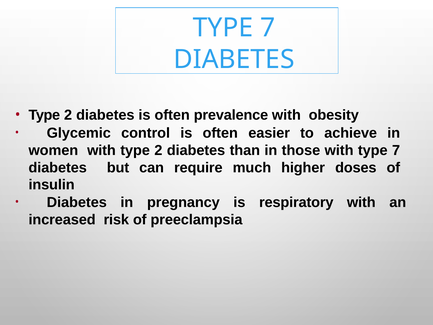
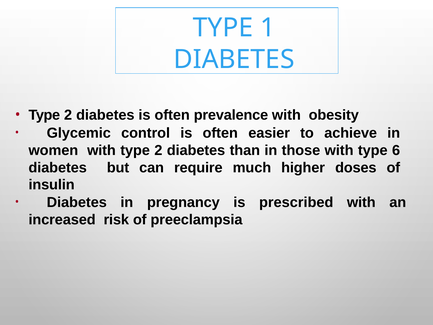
7 at (268, 28): 7 -> 1
with type 7: 7 -> 6
respiratory: respiratory -> prescribed
